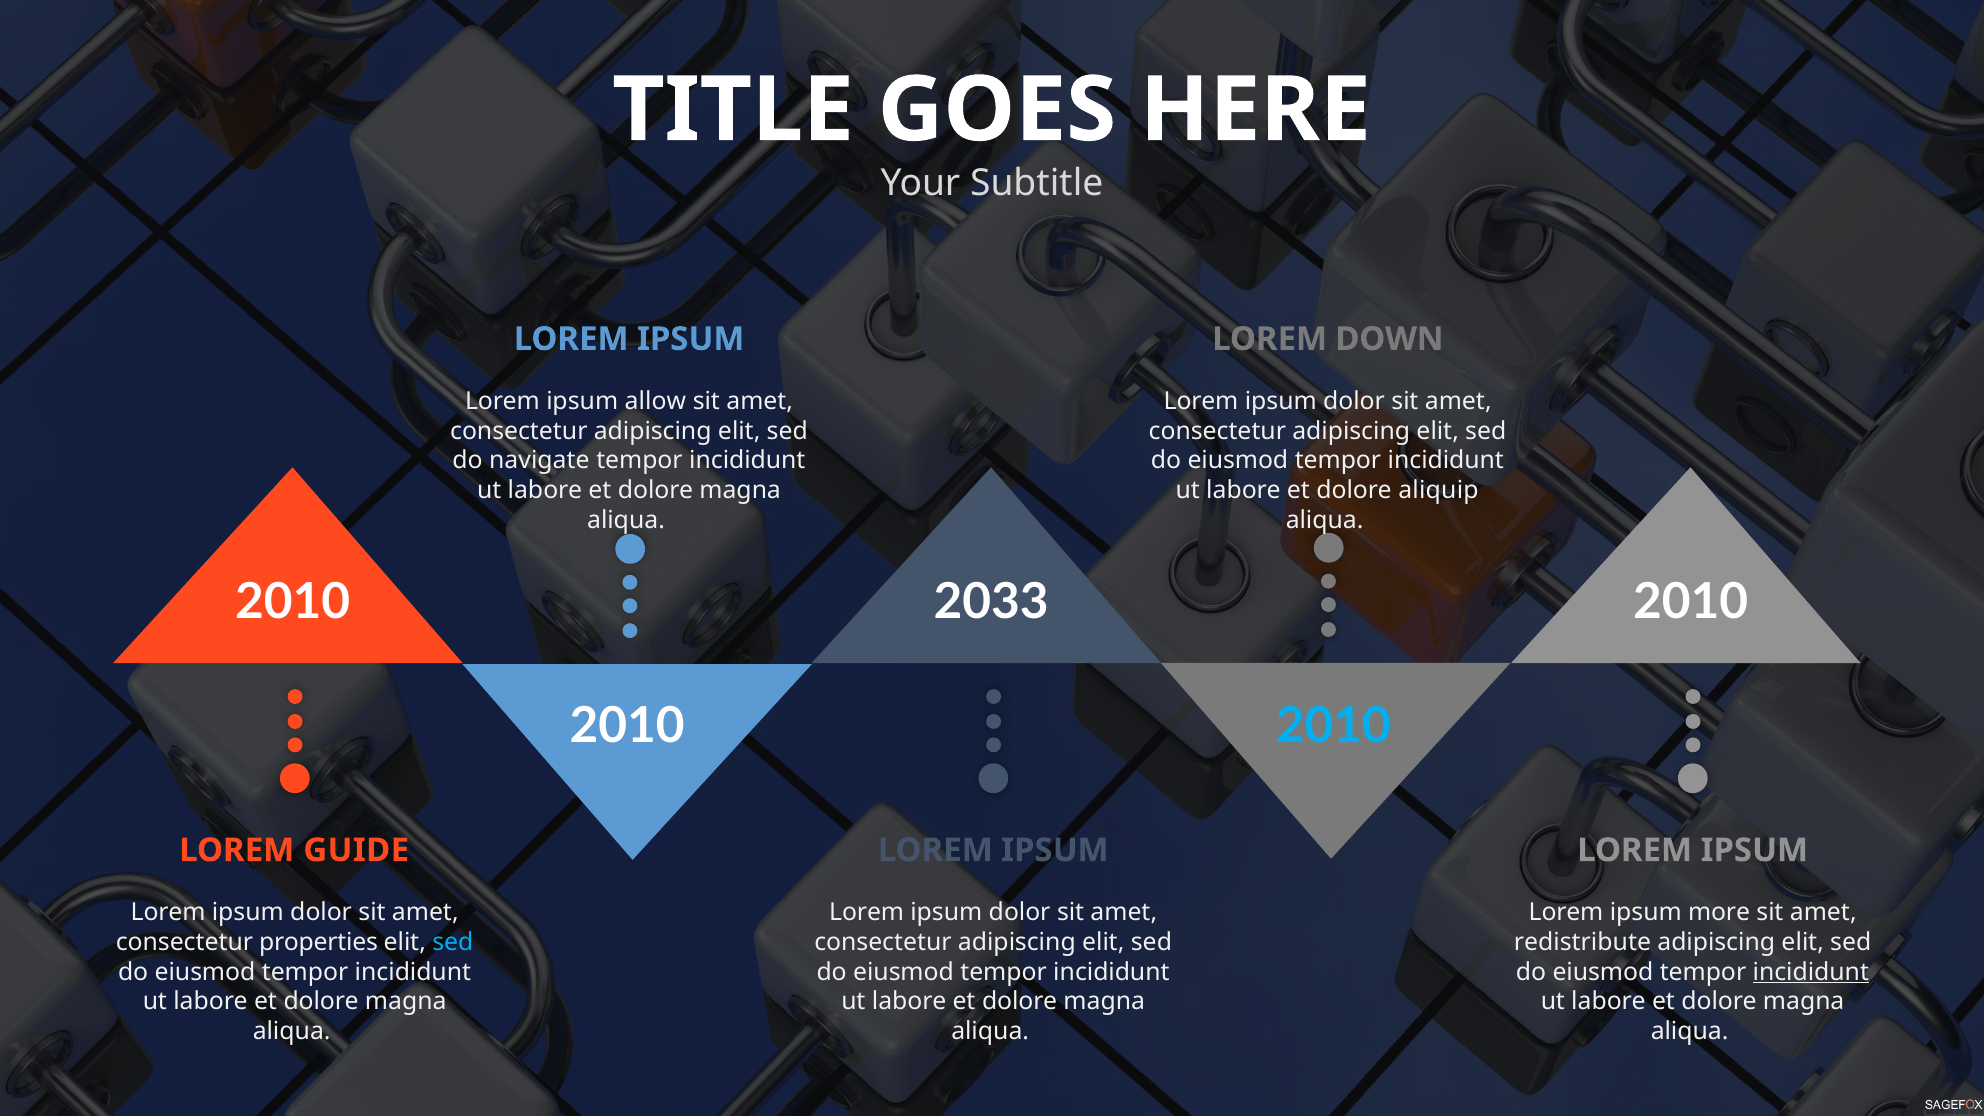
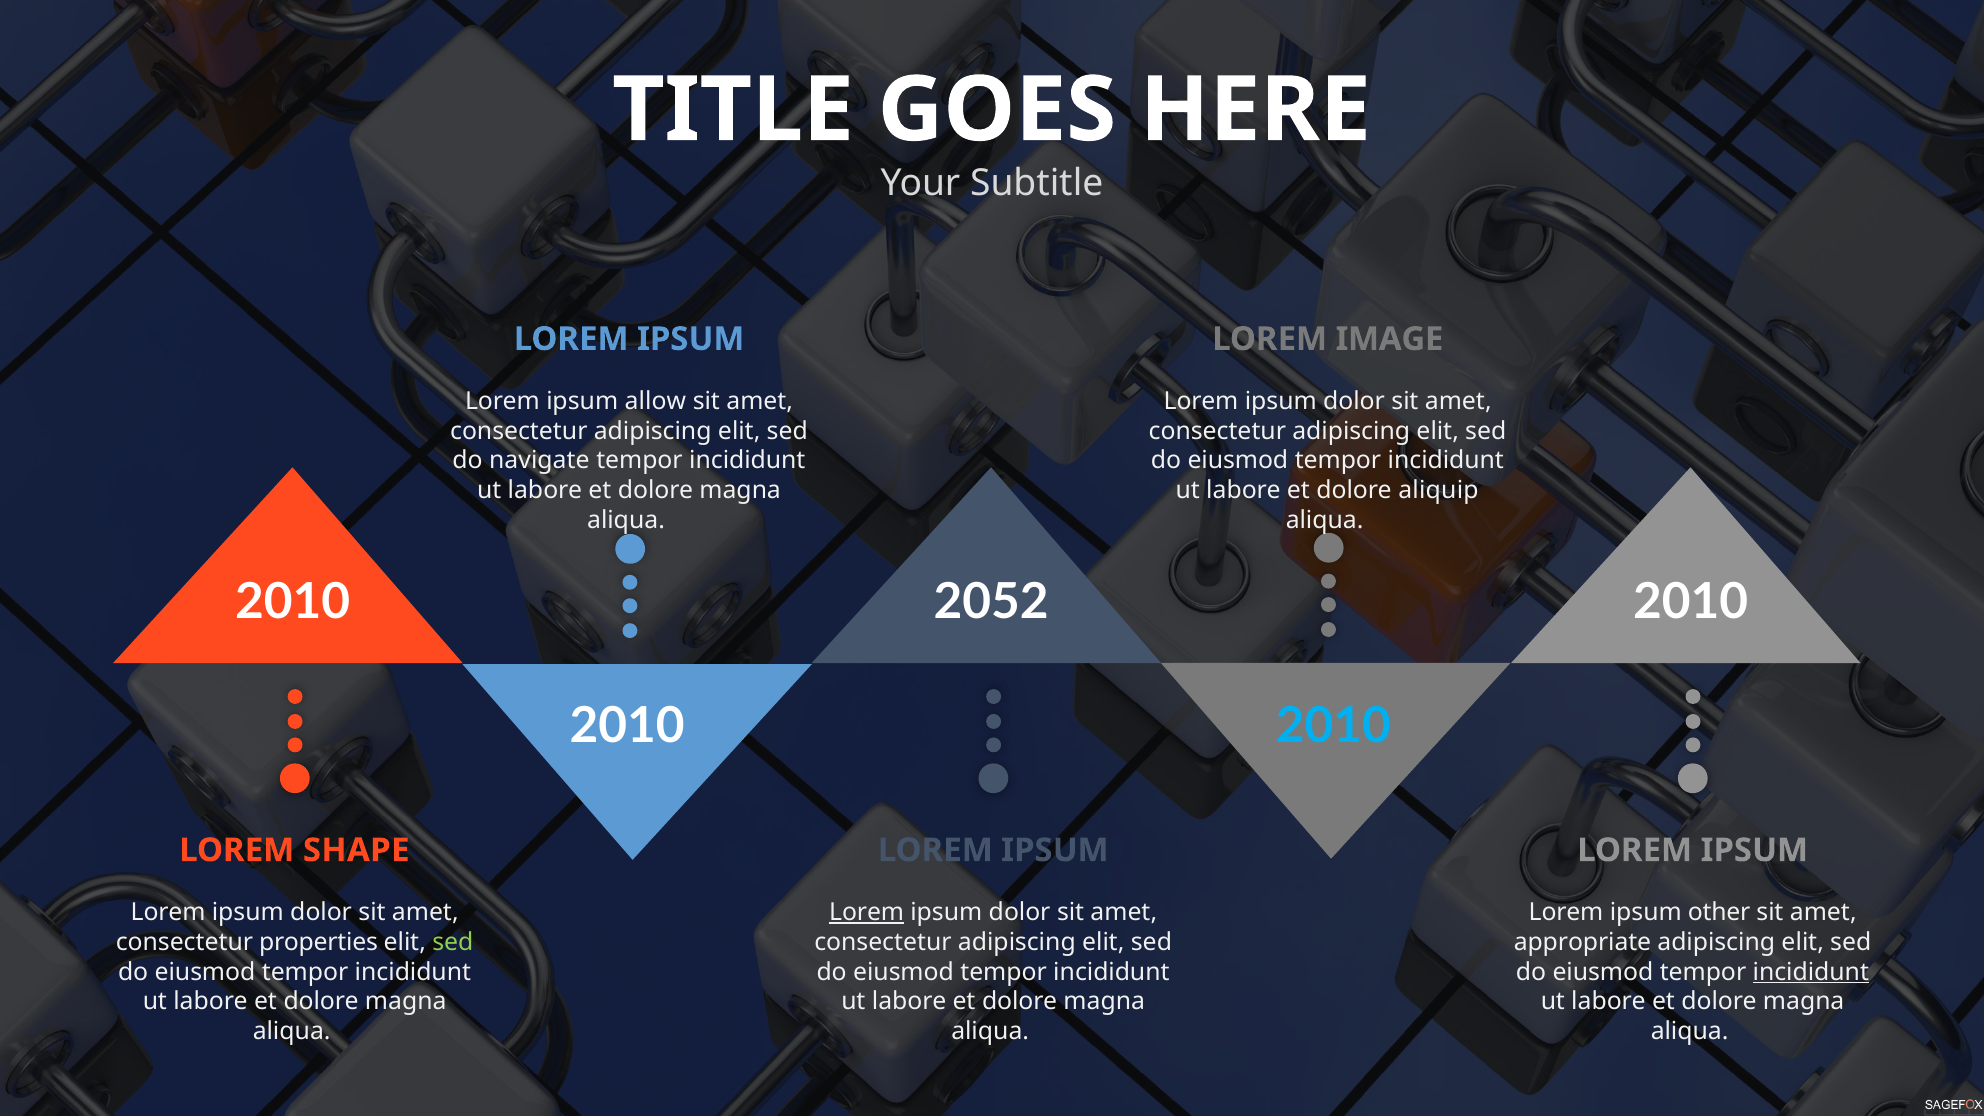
DOWN: DOWN -> IMAGE
2033: 2033 -> 2052
GUIDE: GUIDE -> SHAPE
Lorem at (867, 912) underline: none -> present
more: more -> other
sed at (453, 942) colour: light blue -> light green
redistribute: redistribute -> appropriate
